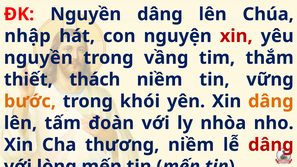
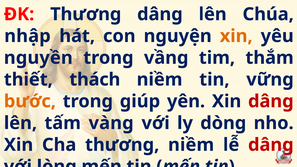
ĐK Nguyền: Nguyền -> Thương
xin at (236, 36) colour: red -> orange
khói: khói -> giúp
dâng at (271, 101) colour: orange -> red
đoàn: đoàn -> vàng
nhòa: nhòa -> dòng
